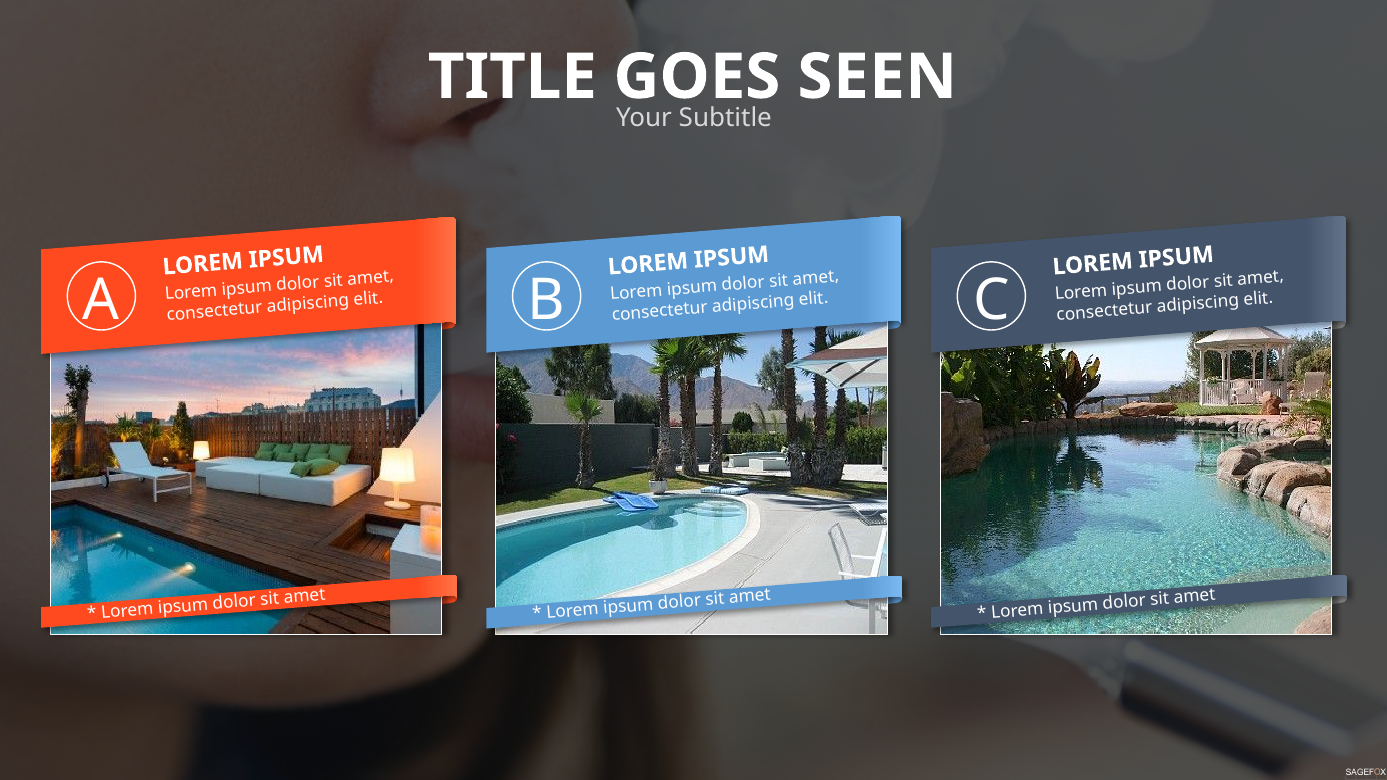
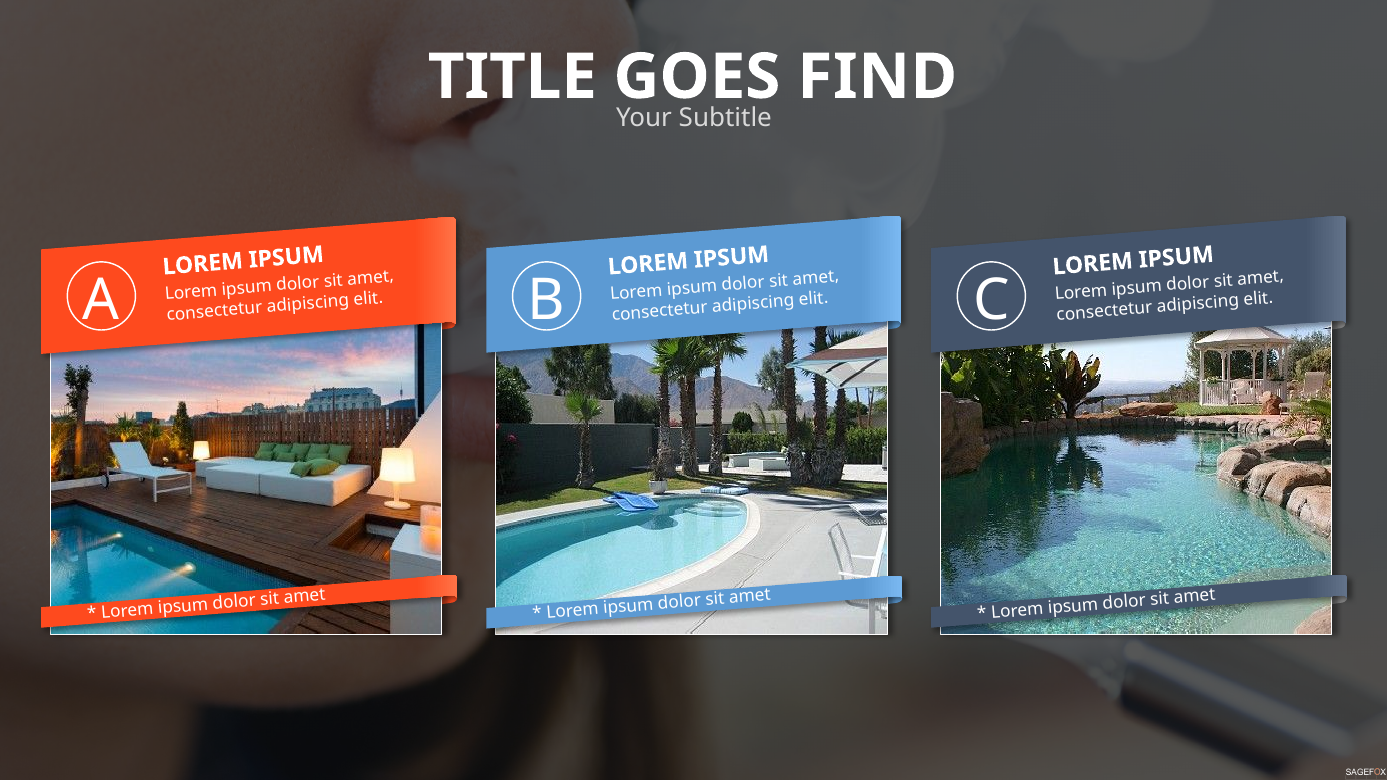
SEEN: SEEN -> FIND
